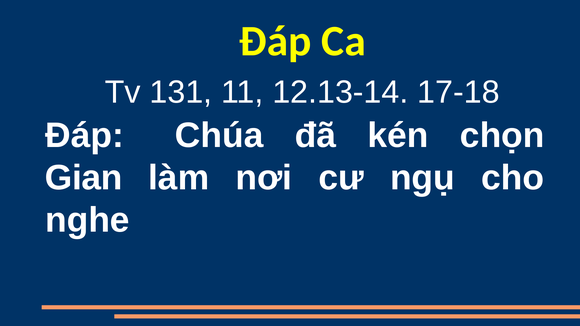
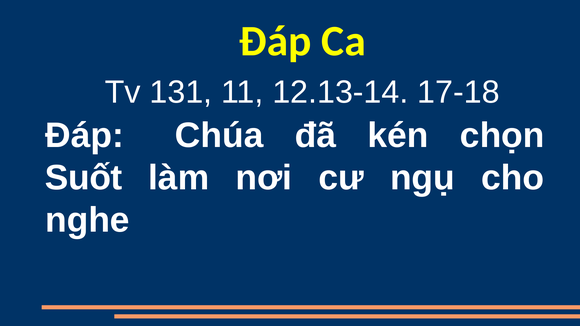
Gian: Gian -> Suốt
